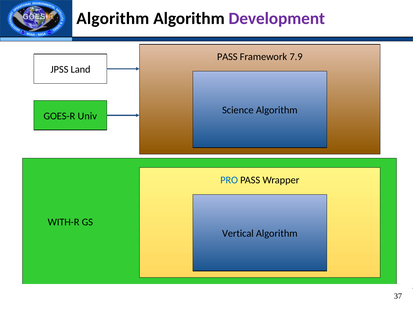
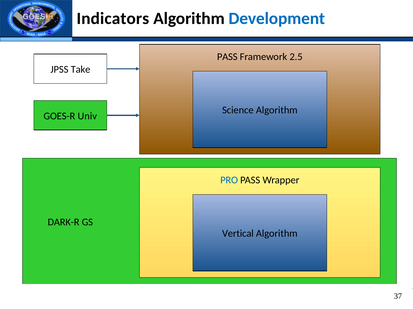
Algorithm at (113, 18): Algorithm -> Indicators
Development colour: purple -> blue
7.9: 7.9 -> 2.5
Land: Land -> Take
WITH-R: WITH-R -> DARK-R
